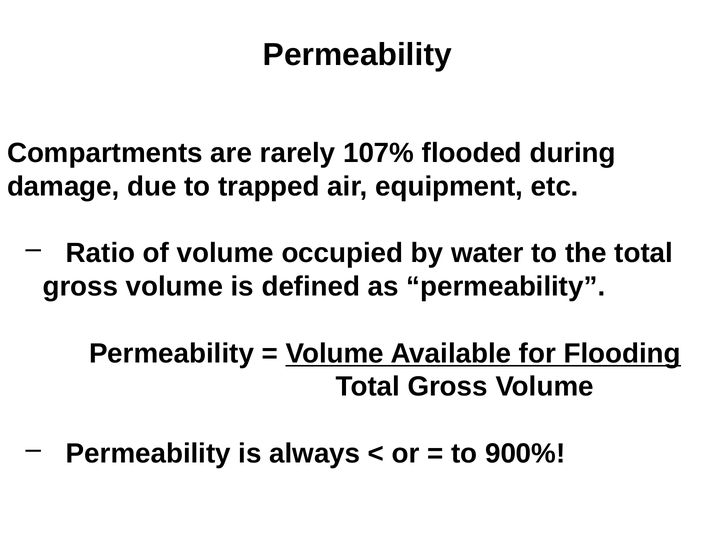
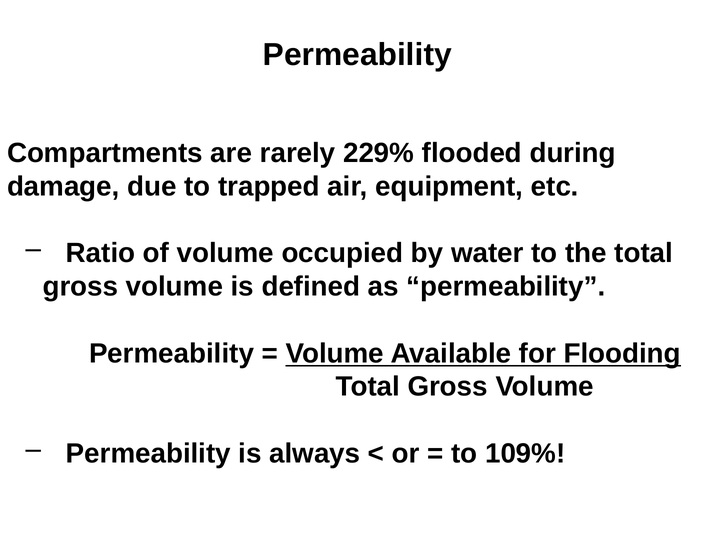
107%: 107% -> 229%
900%: 900% -> 109%
